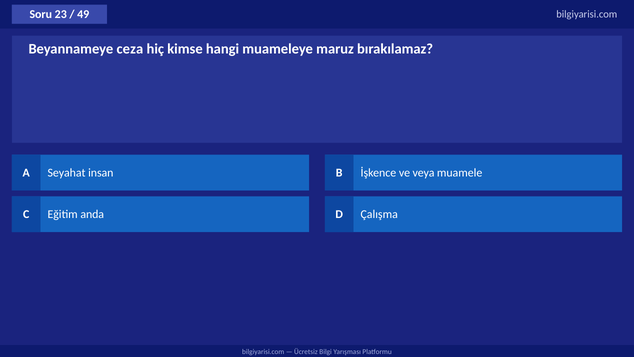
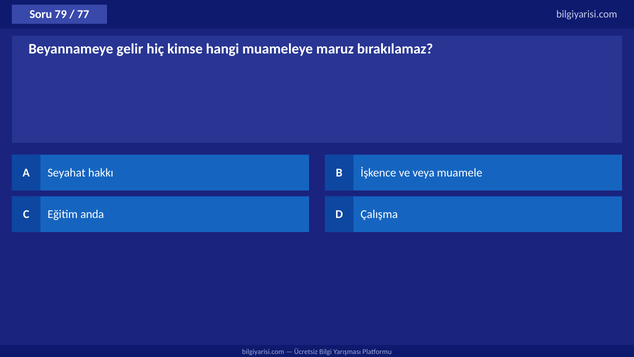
23: 23 -> 79
49: 49 -> 77
ceza: ceza -> gelir
insan: insan -> hakkı
